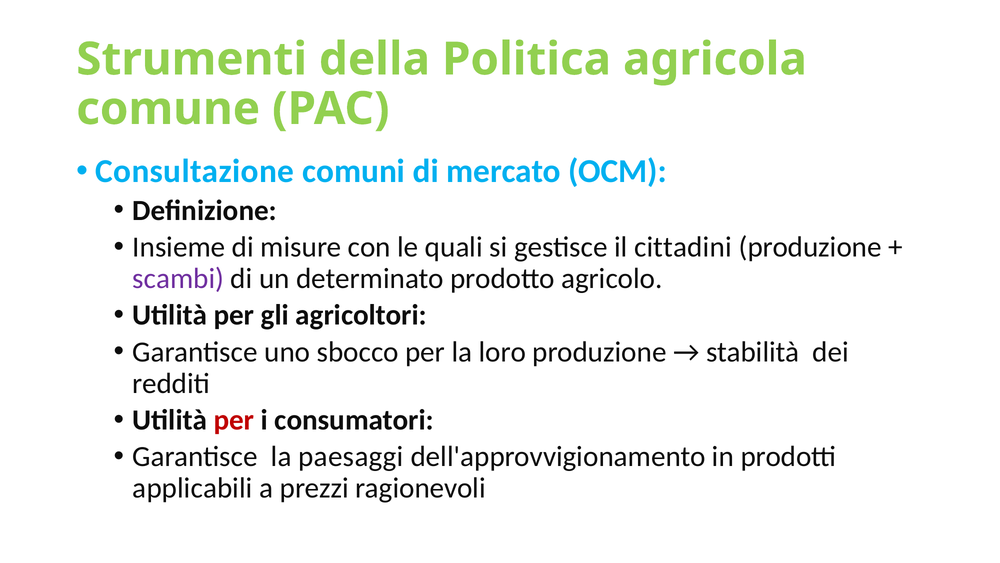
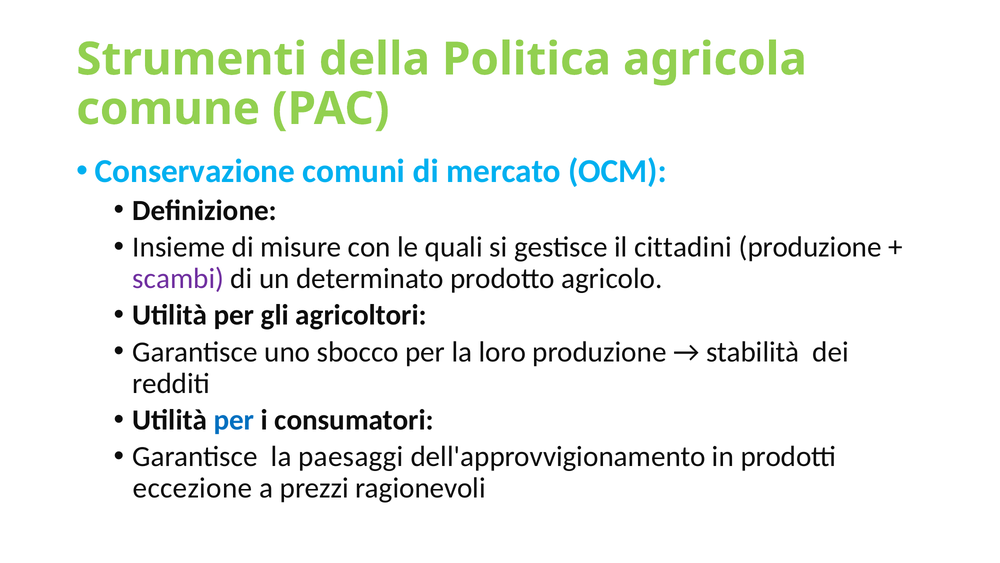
Consultazione: Consultazione -> Conservazione
per at (234, 420) colour: red -> blue
applicabili: applicabili -> eccezione
